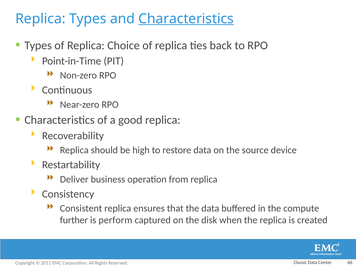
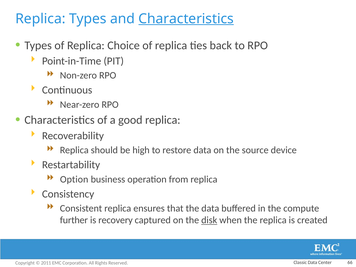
Deliver: Deliver -> Option
perform: perform -> recovery
disk underline: none -> present
